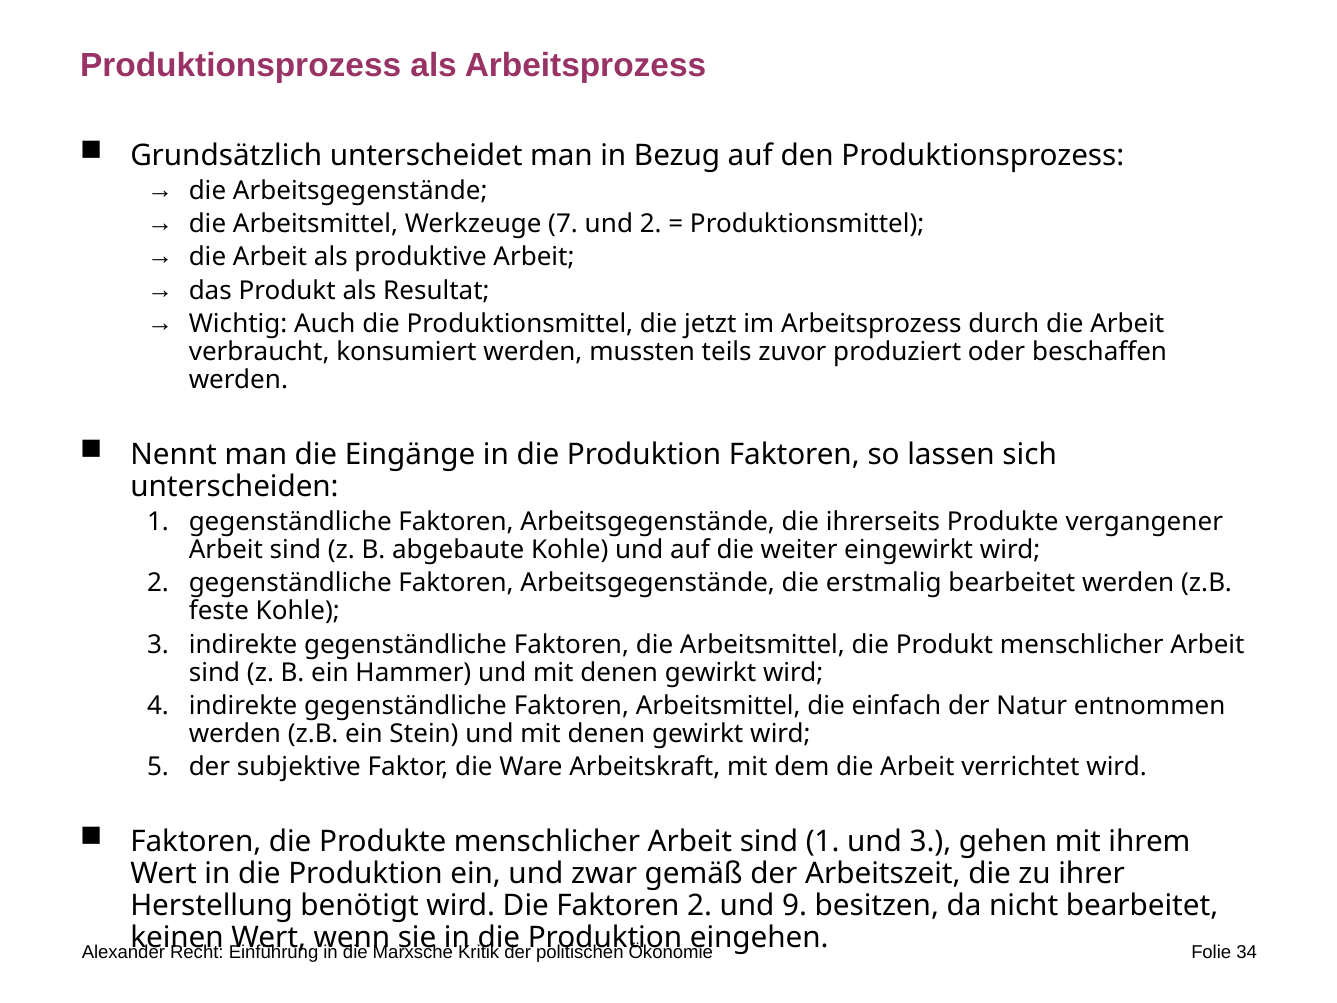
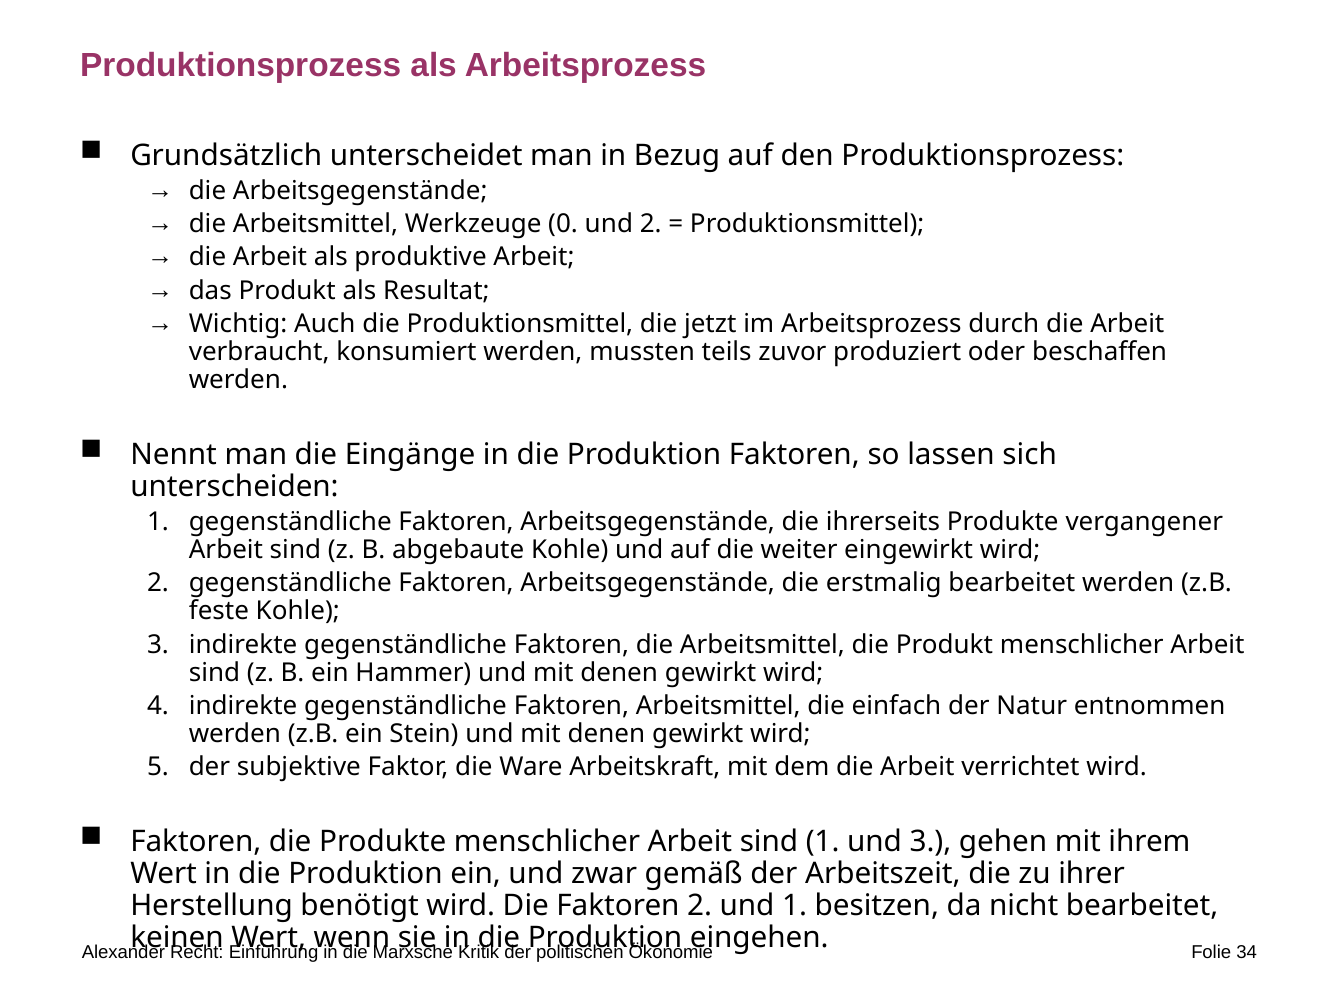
7: 7 -> 0
und 9: 9 -> 1
